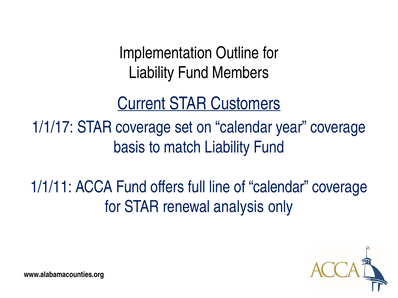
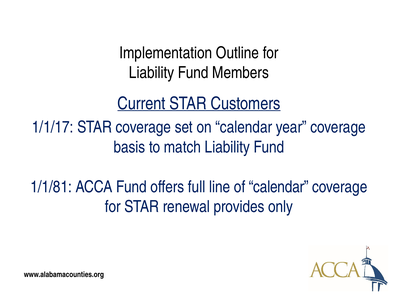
1/1/11: 1/1/11 -> 1/1/81
analysis: analysis -> provides
